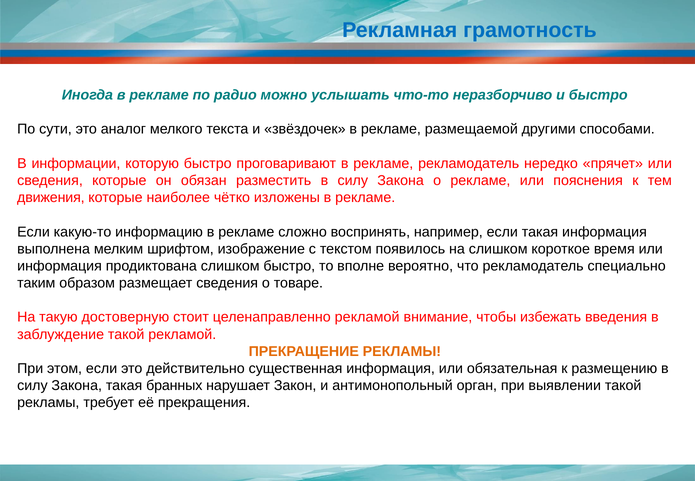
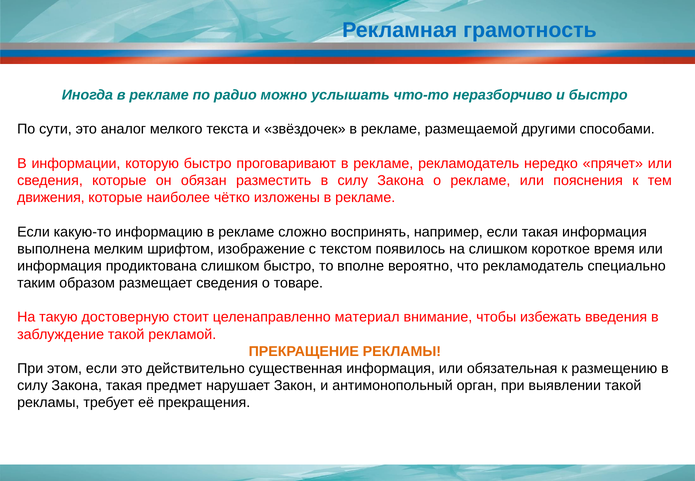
целенаправленно рекламой: рекламой -> материал
бранных: бранных -> предмет
